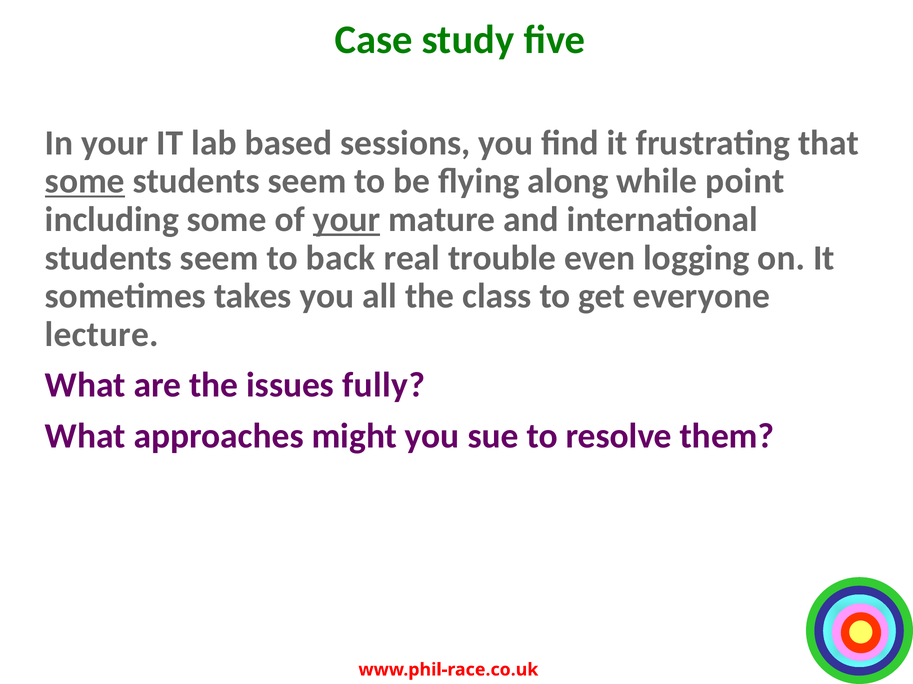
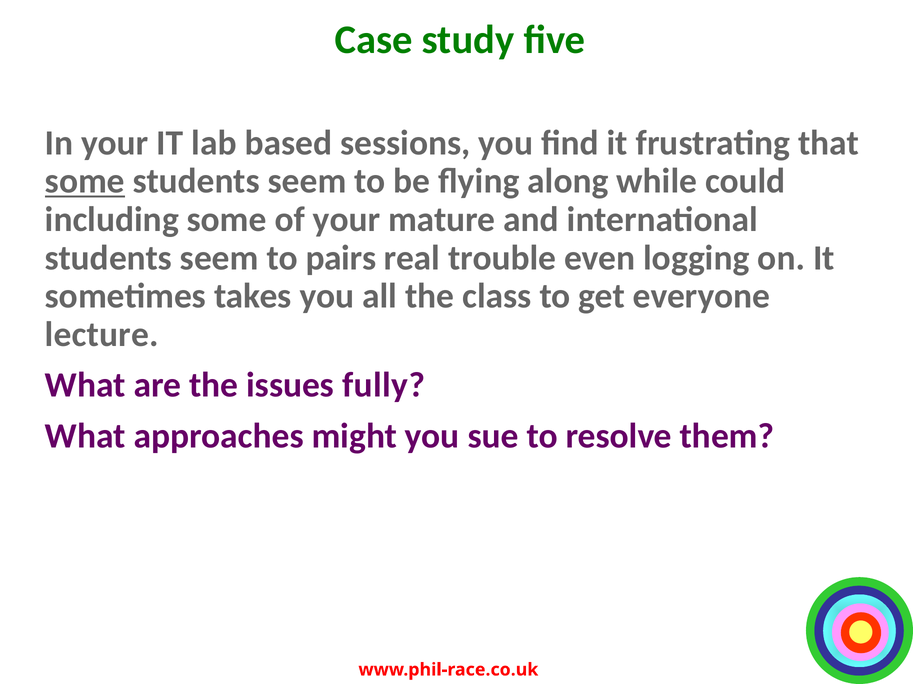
point: point -> could
your at (347, 220) underline: present -> none
back: back -> pairs
